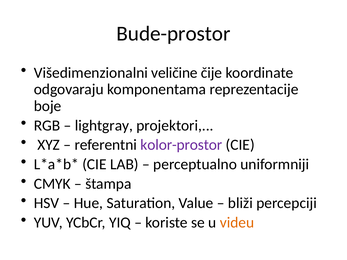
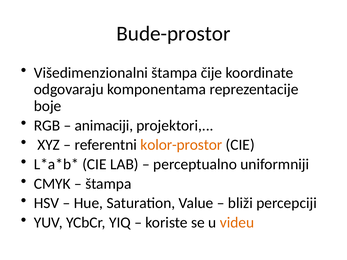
Višedimenzionalni veličine: veličine -> štampa
lightgray: lightgray -> animaciji
kolor-prostor colour: purple -> orange
